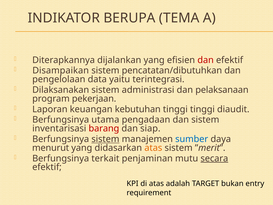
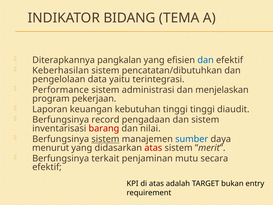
BERUPA: BERUPA -> BIDANG
dijalankan: dijalankan -> pangkalan
dan at (206, 60) colour: red -> blue
Disampaikan: Disampaikan -> Keberhasilan
Dilaksanakan: Dilaksanakan -> Performance
pelaksanaan: pelaksanaan -> menjelaskan
utama: utama -> record
siap: siap -> nilai
atas at (153, 148) colour: orange -> red
secara underline: present -> none
